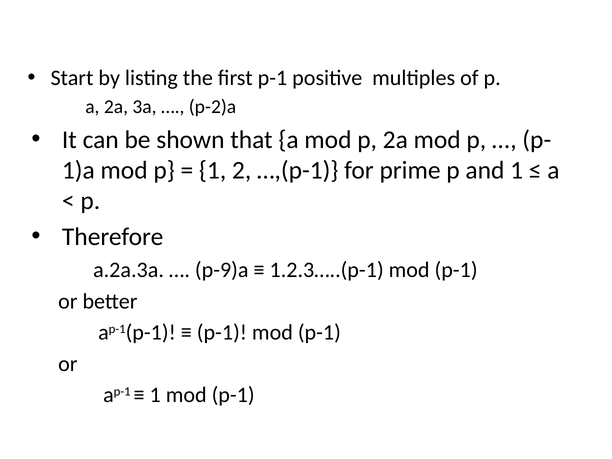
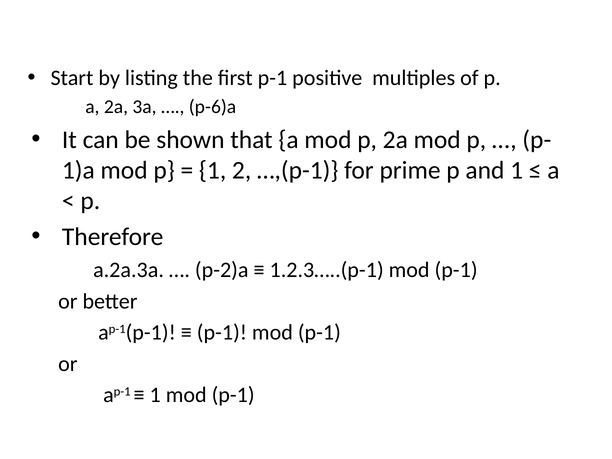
p-2)a: p-2)a -> p-6)a
p-9)a: p-9)a -> p-2)a
